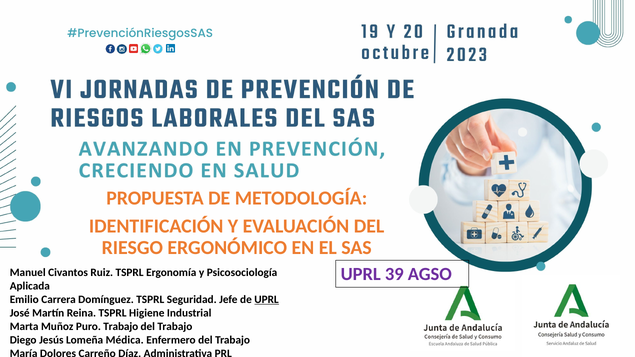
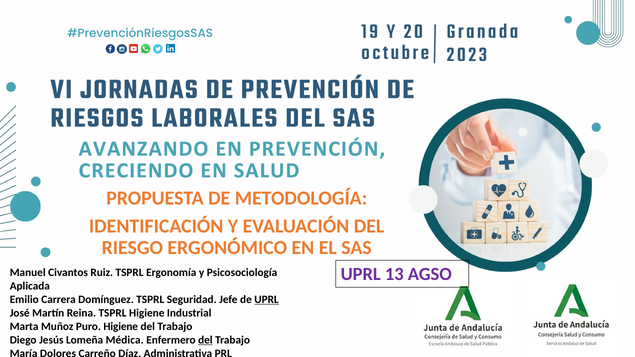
39: 39 -> 13
Puro Trabajo: Trabajo -> Higiene
del at (205, 340) underline: none -> present
